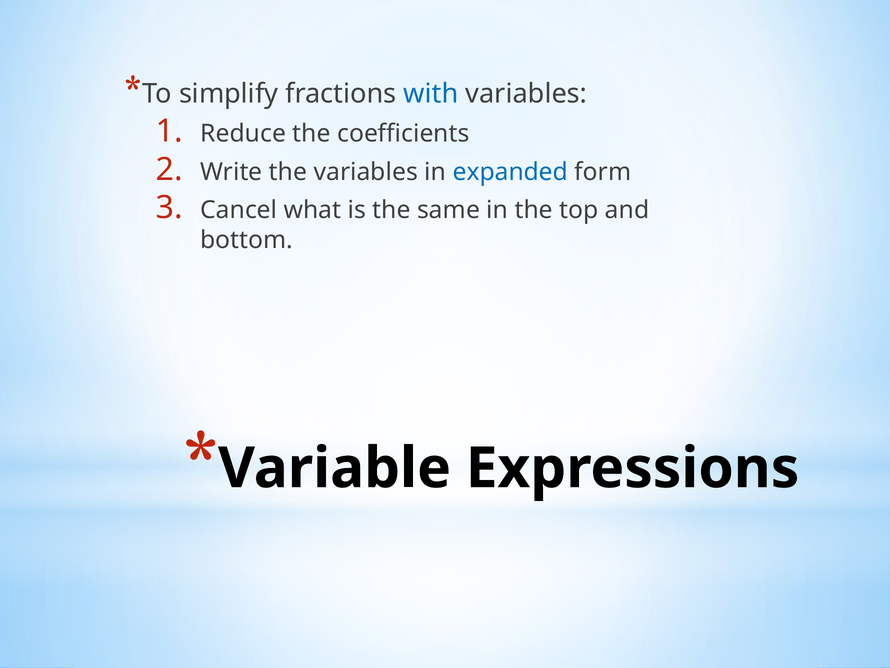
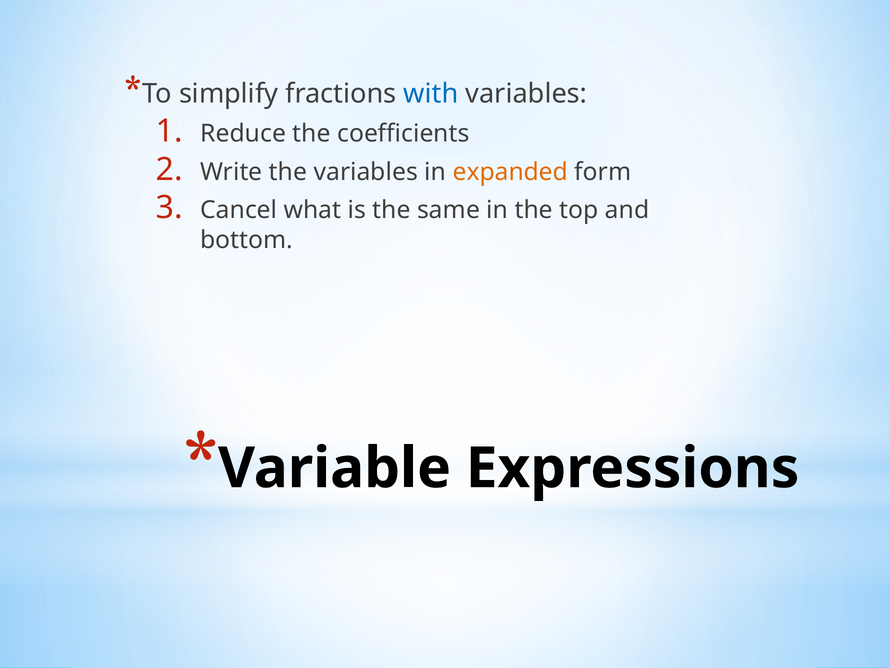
expanded colour: blue -> orange
